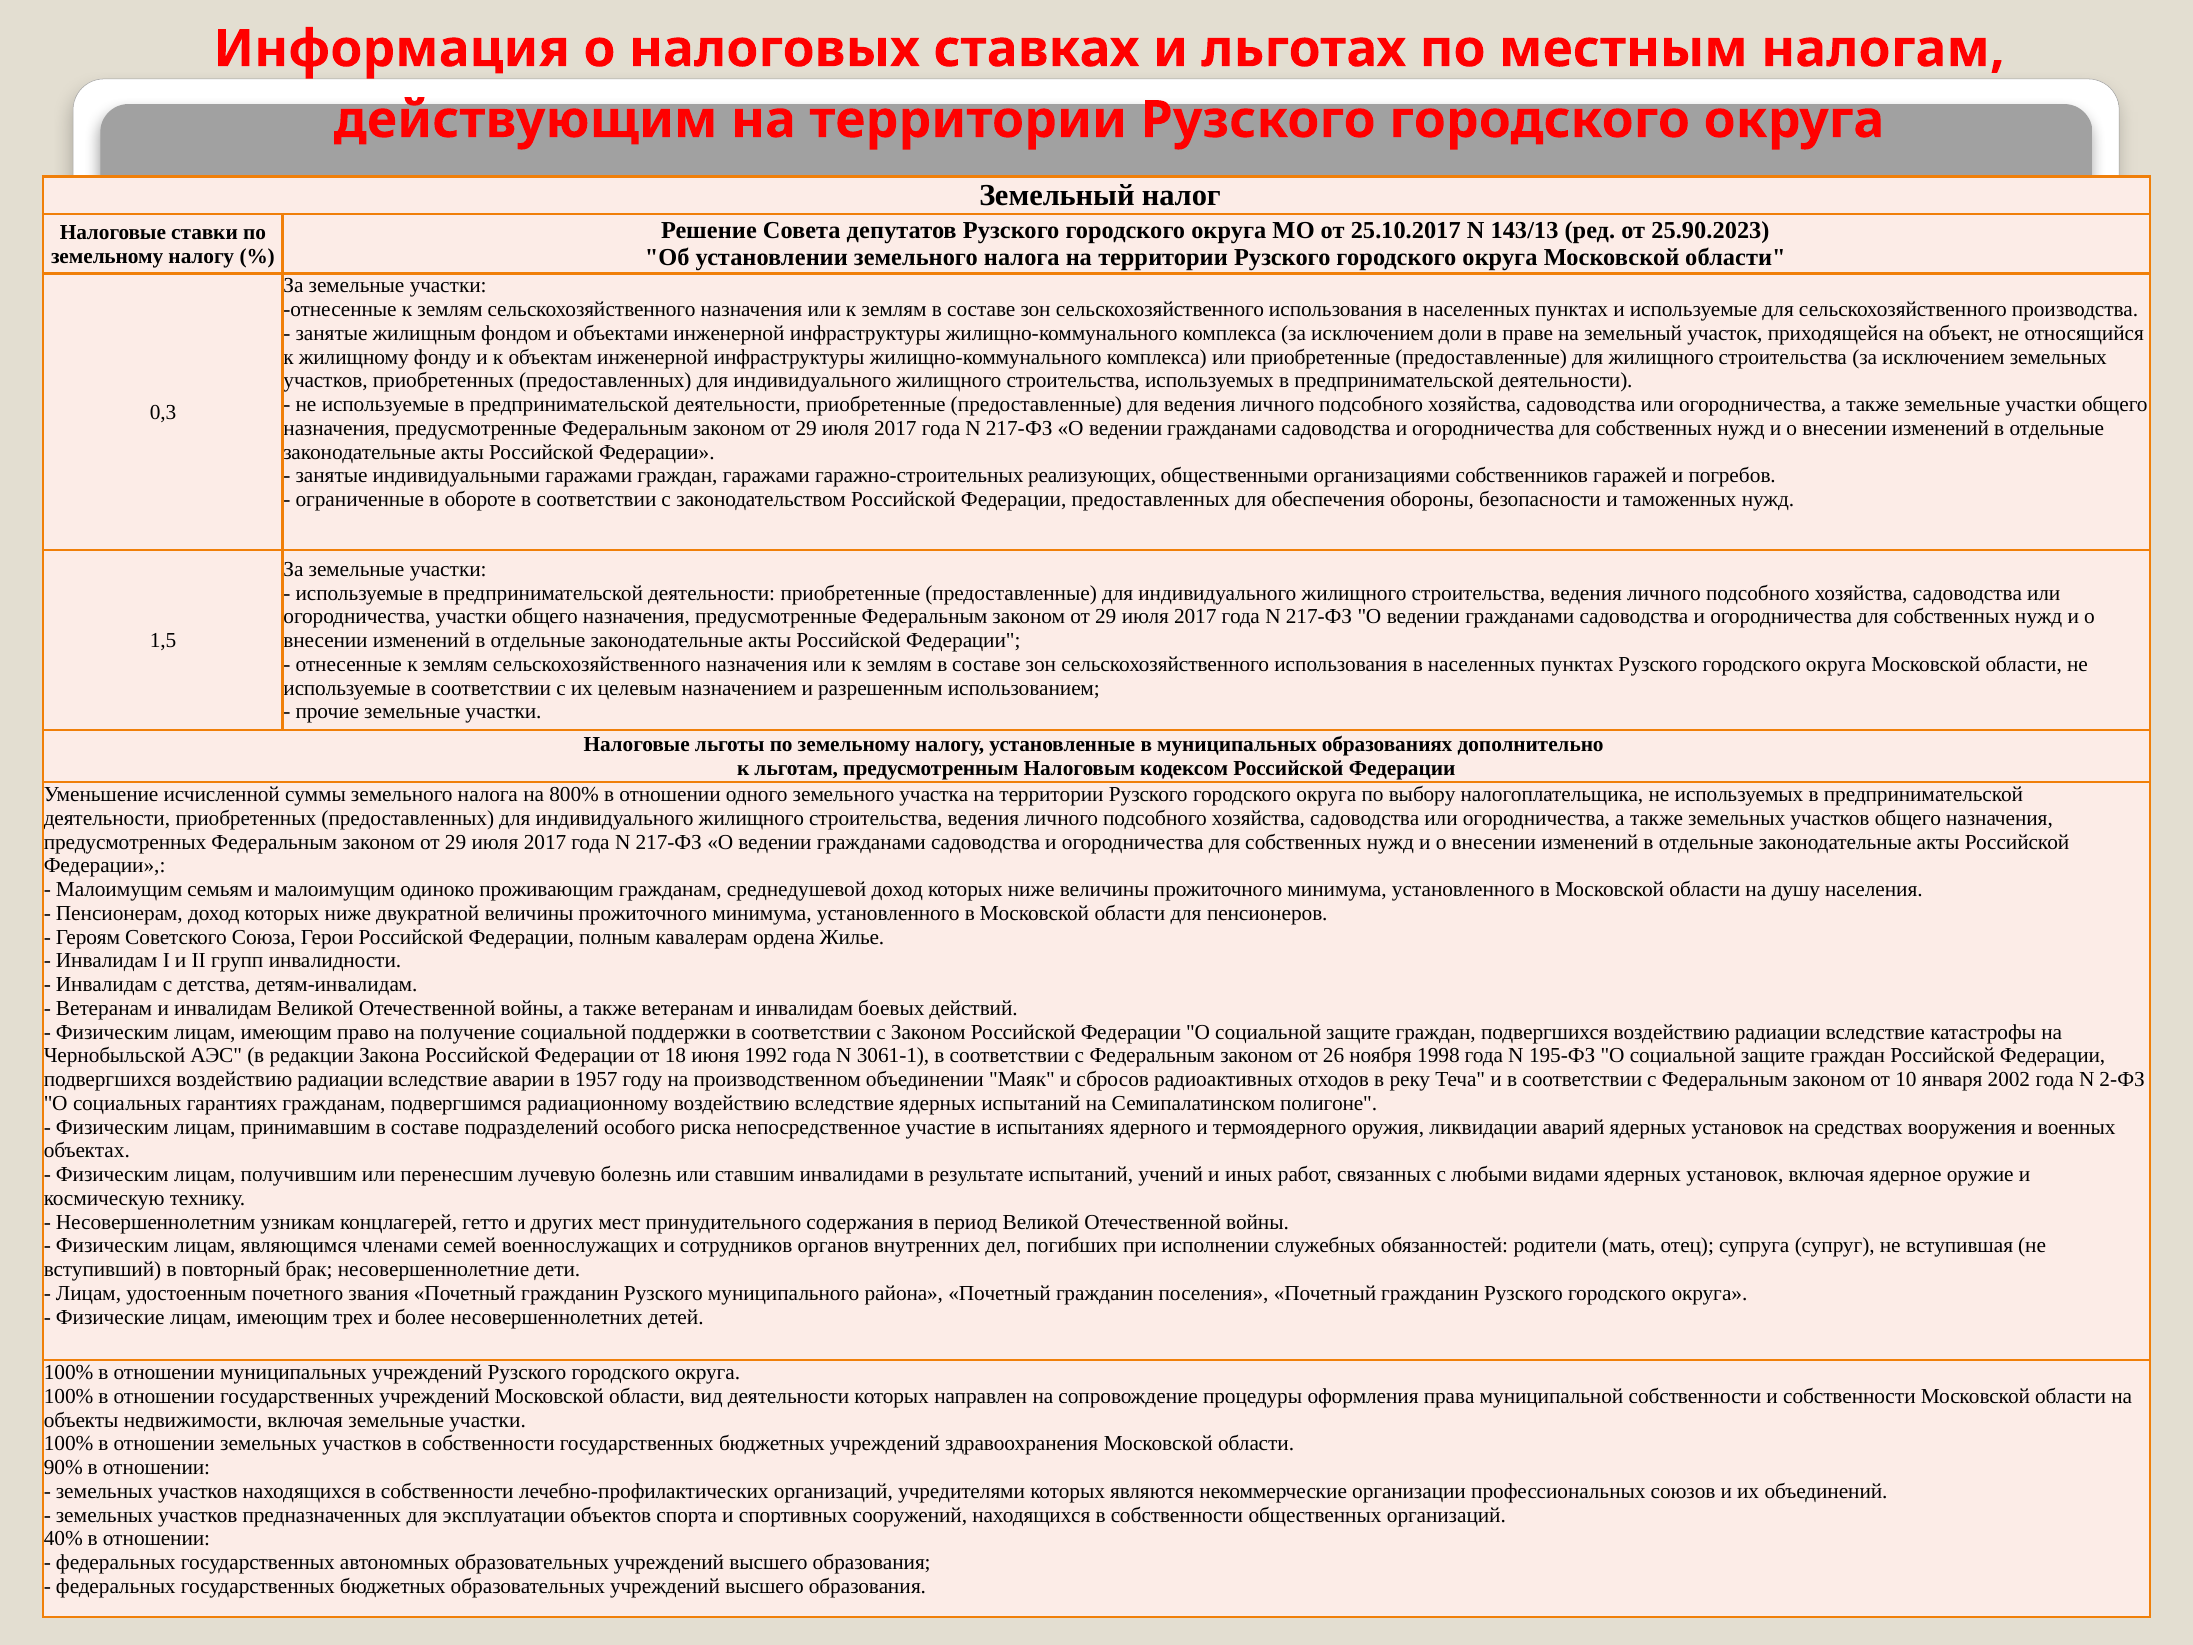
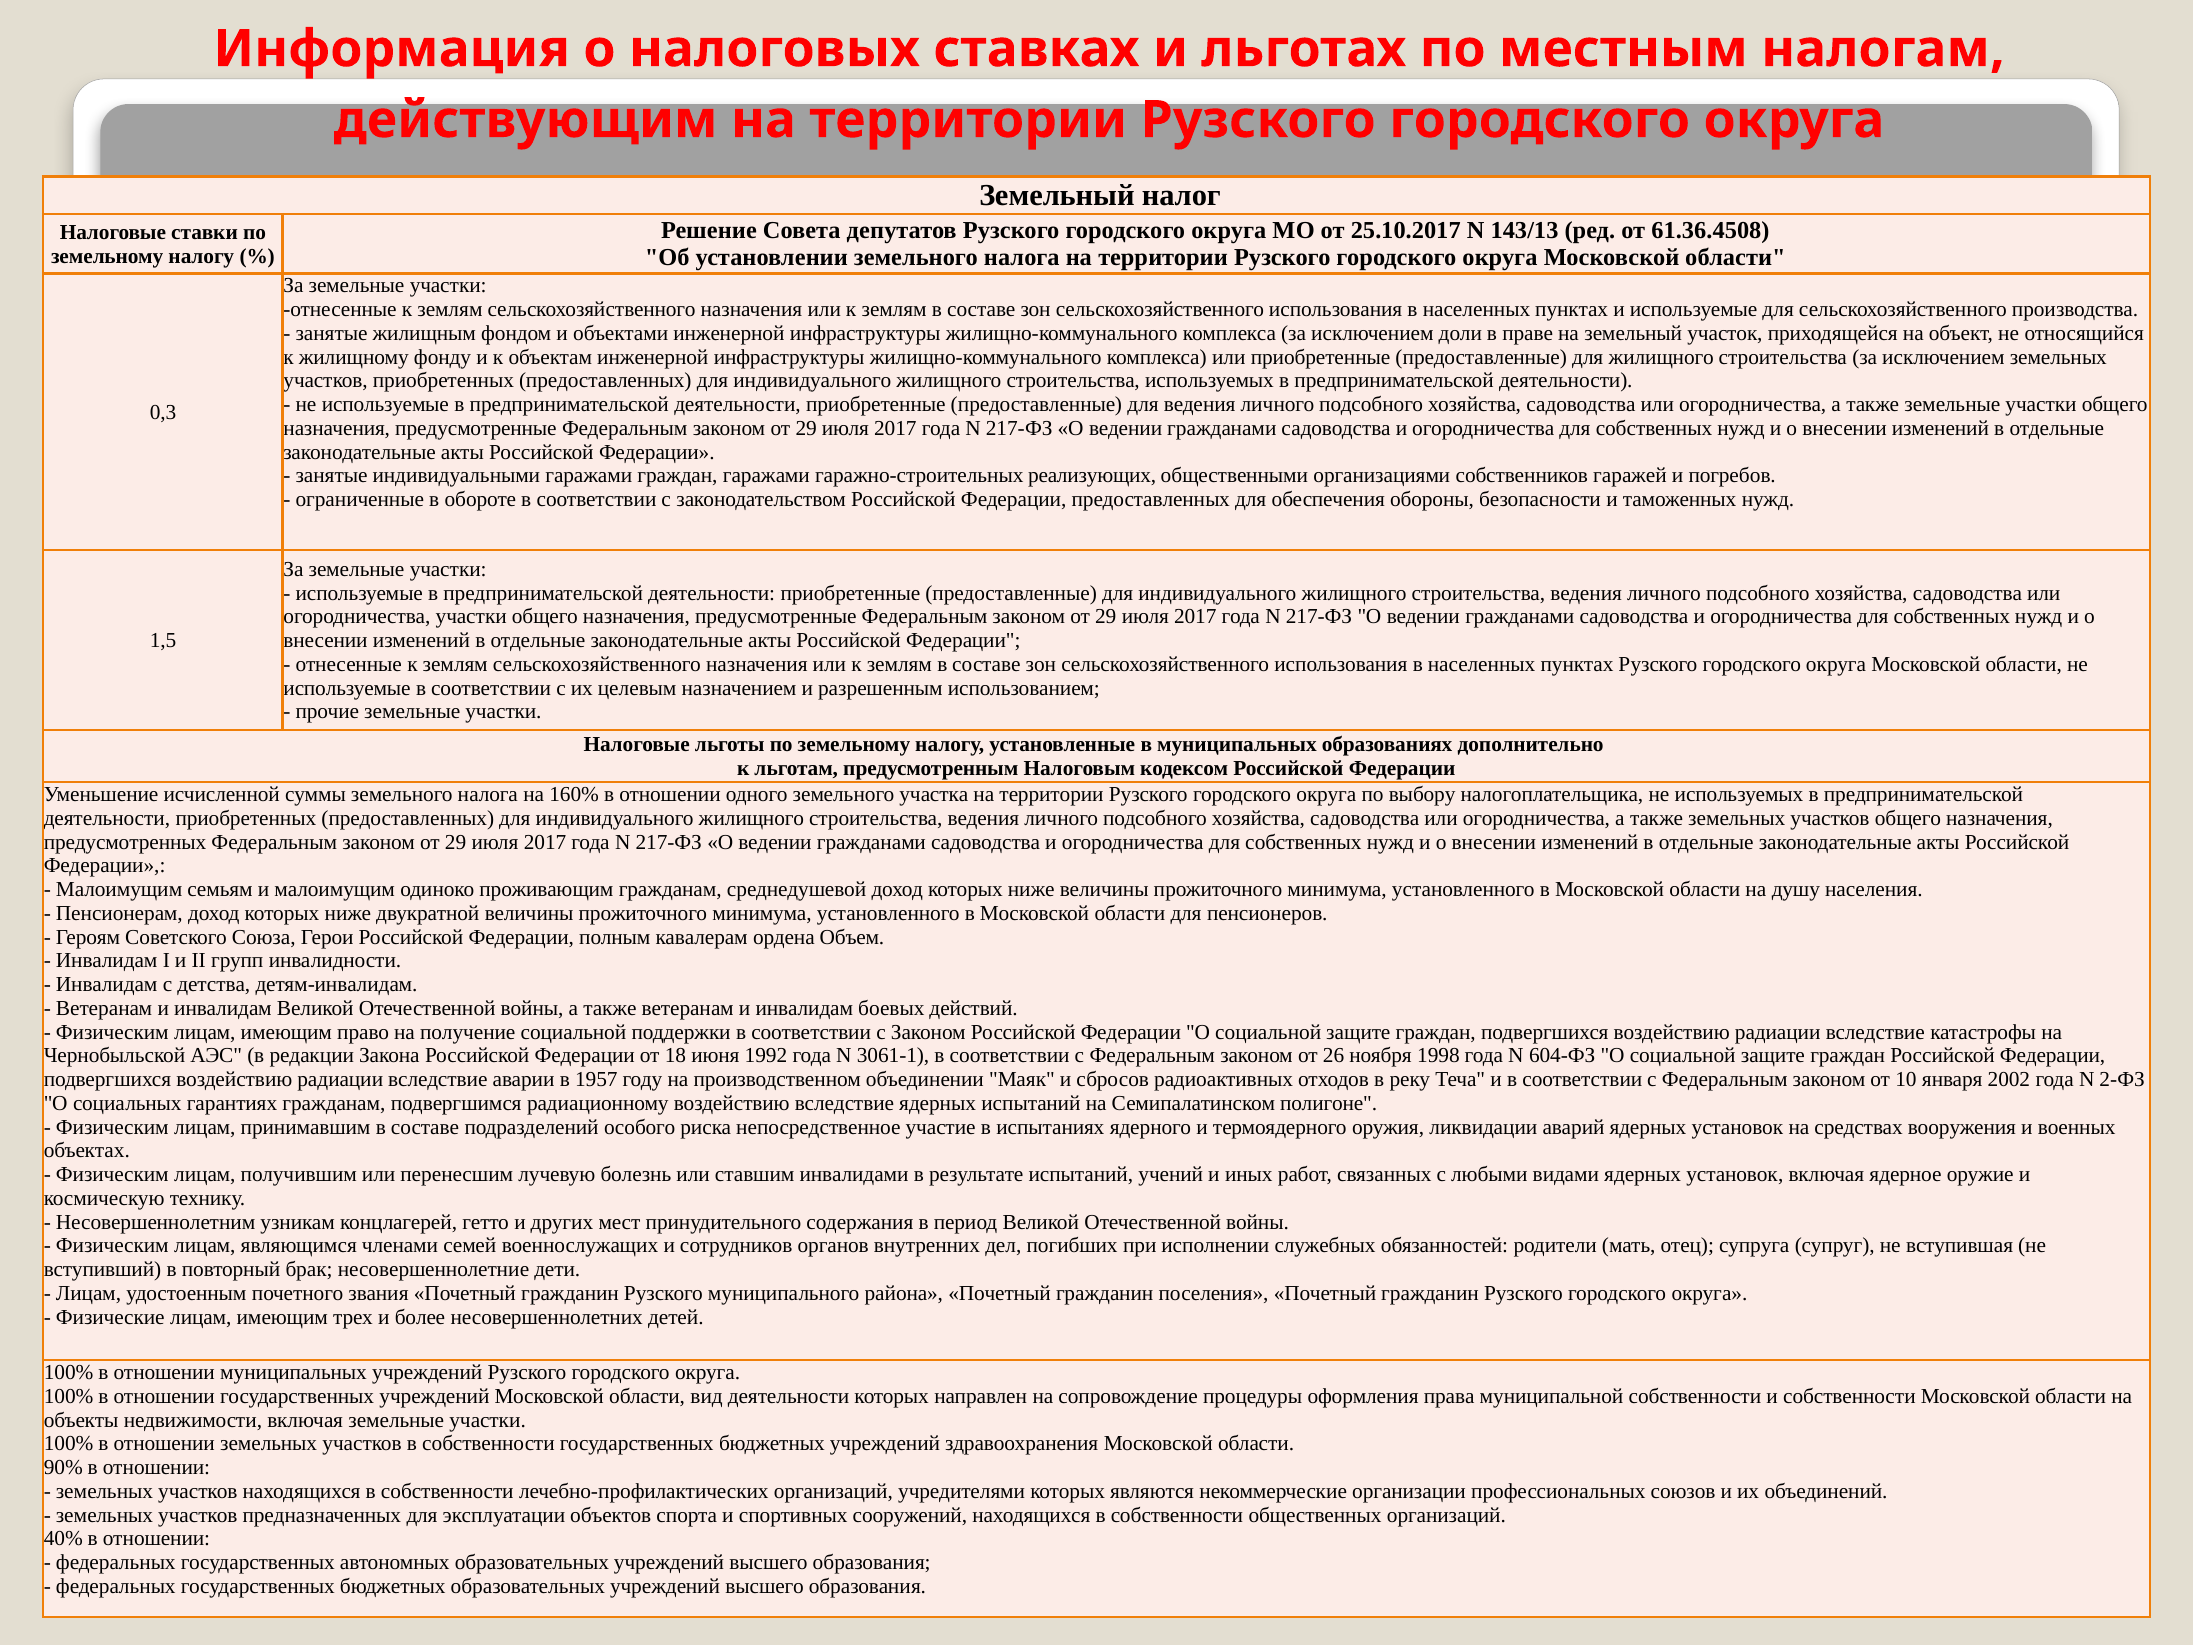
25.90.2023: 25.90.2023 -> 61.36.4508
800%: 800% -> 160%
Жилье: Жилье -> Объем
195-ФЗ: 195-ФЗ -> 604-ФЗ
